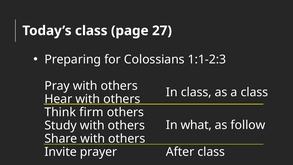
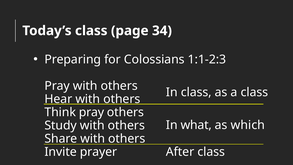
27: 27 -> 34
Think firm: firm -> pray
follow: follow -> which
